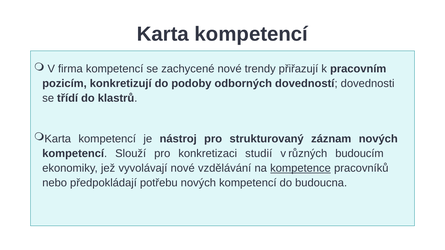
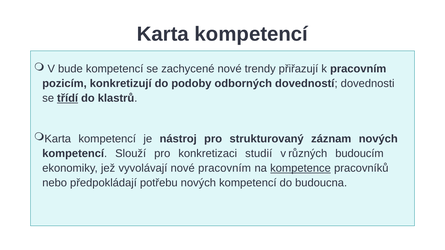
firma: firma -> bude
třídí underline: none -> present
nové vzdělávání: vzdělávání -> pracovním
